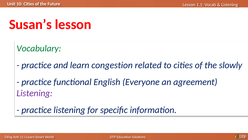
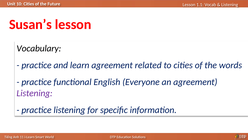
Vocabulary colour: green -> black
learn congestion: congestion -> agreement
slowly: slowly -> words
